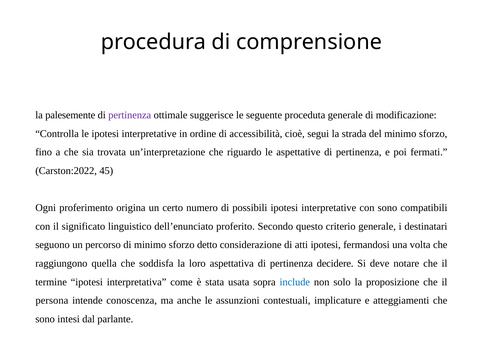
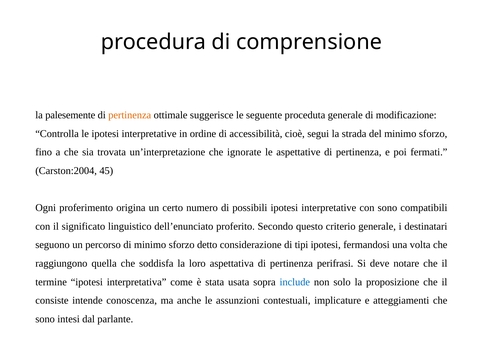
pertinenza at (130, 115) colour: purple -> orange
riguardo: riguardo -> ignorate
Carston:2022: Carston:2022 -> Carston:2004
atti: atti -> tipi
decidere: decidere -> perifrasi
persona: persona -> consiste
